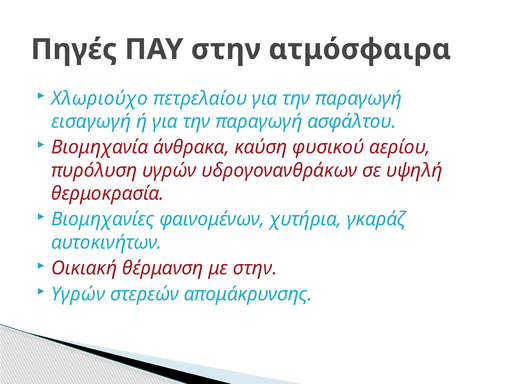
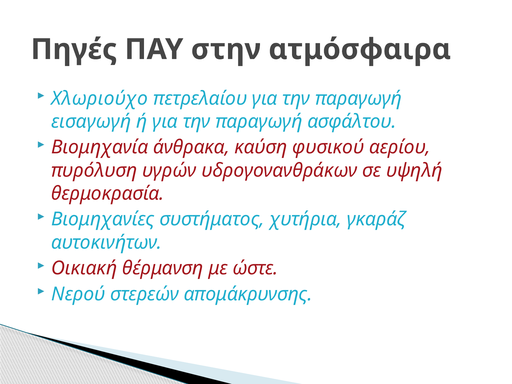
φαινομένων: φαινομένων -> συστήματος
με στην: στην -> ώστε
Υγρών at (78, 294): Υγρών -> Νερού
